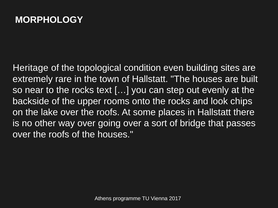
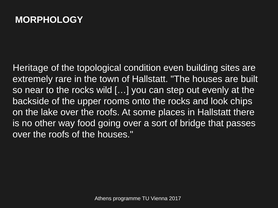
text: text -> wild
way over: over -> food
